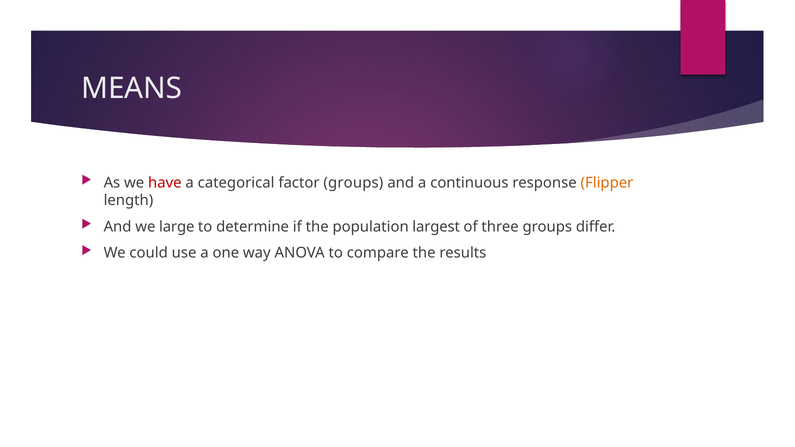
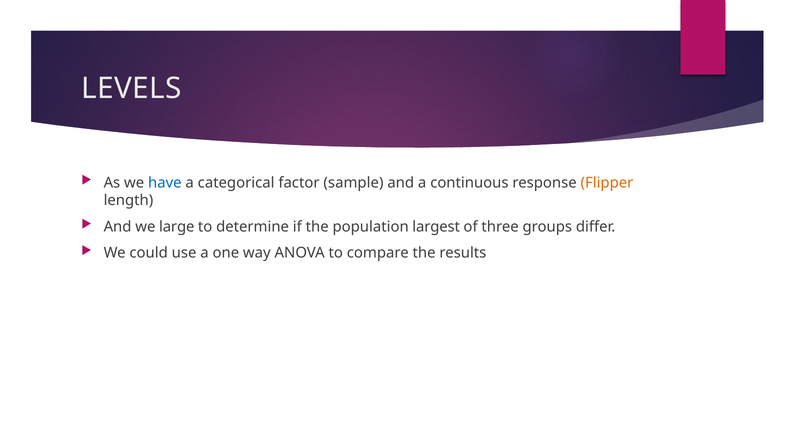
MEANS: MEANS -> LEVELS
have colour: red -> blue
factor groups: groups -> sample
